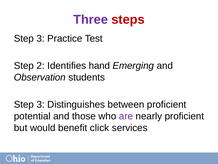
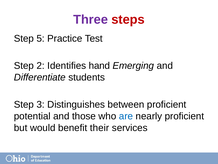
3 at (41, 38): 3 -> 5
Observation: Observation -> Differentiate
are colour: purple -> blue
click: click -> their
